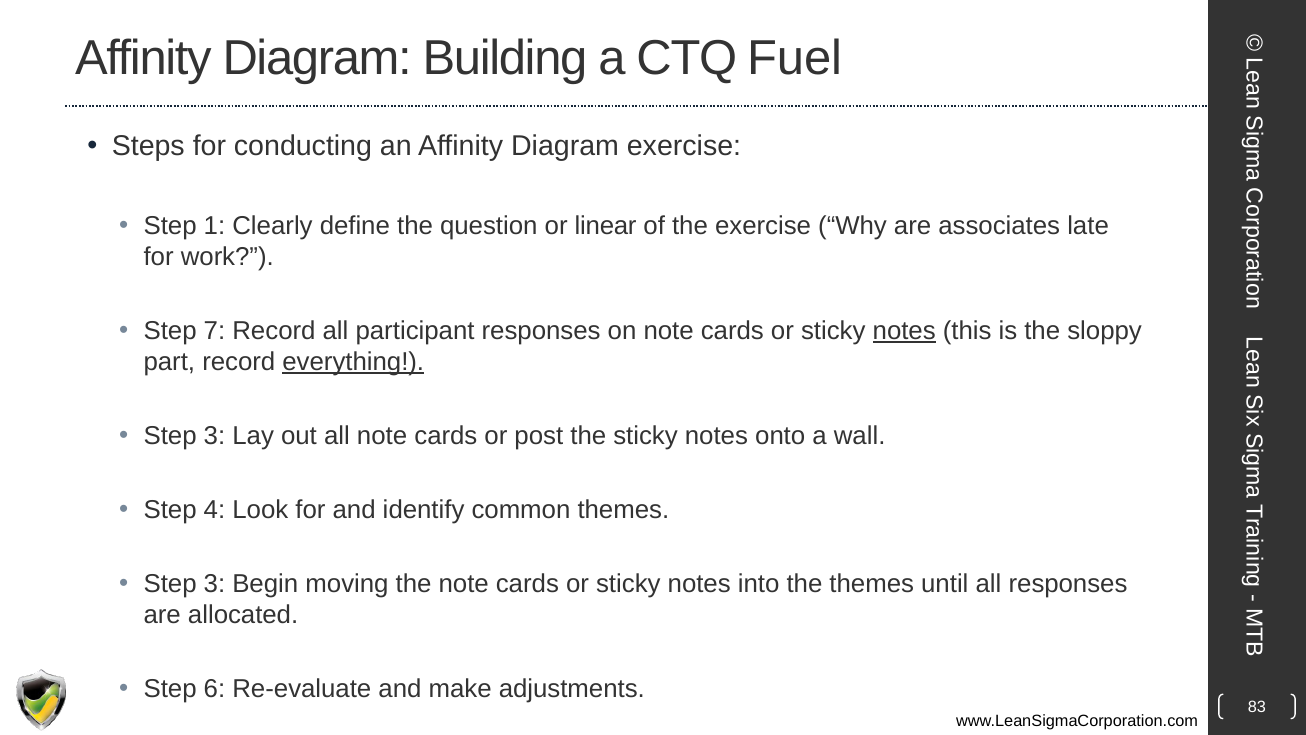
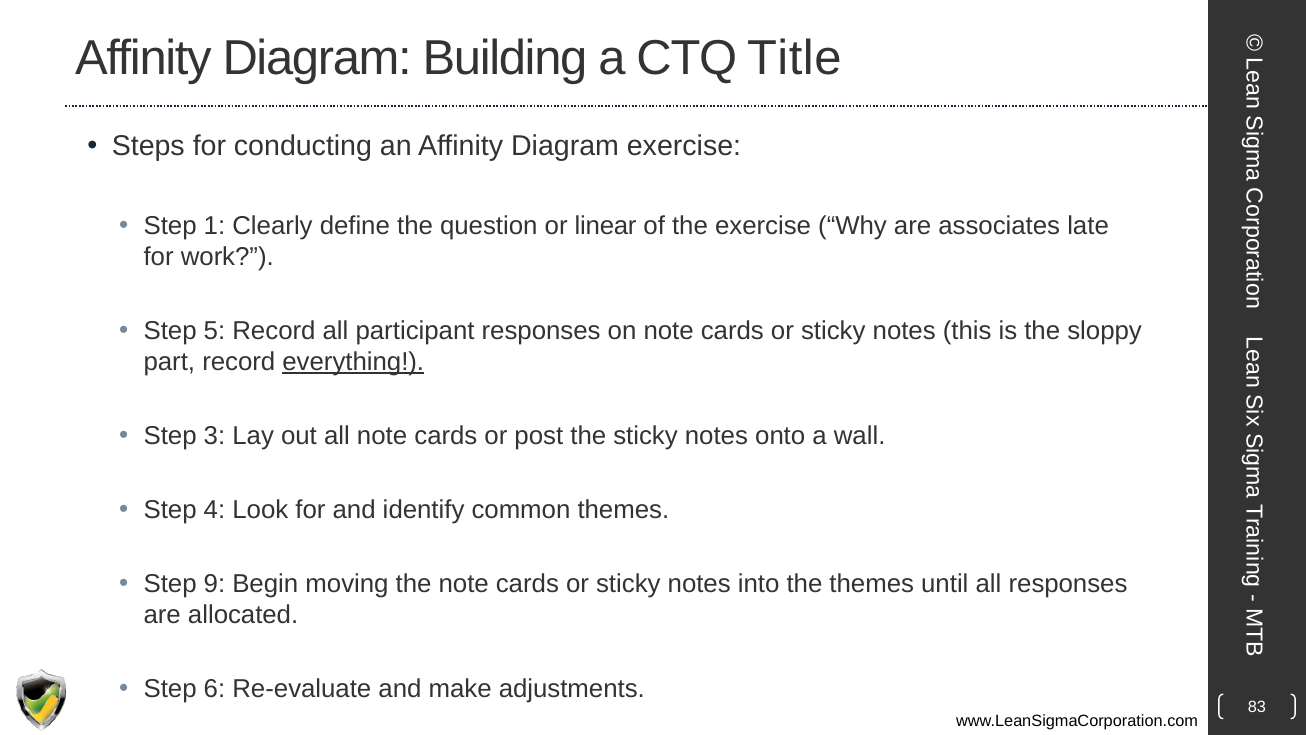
Fuel: Fuel -> Title
7: 7 -> 5
notes at (904, 331) underline: present -> none
3 at (214, 584): 3 -> 9
